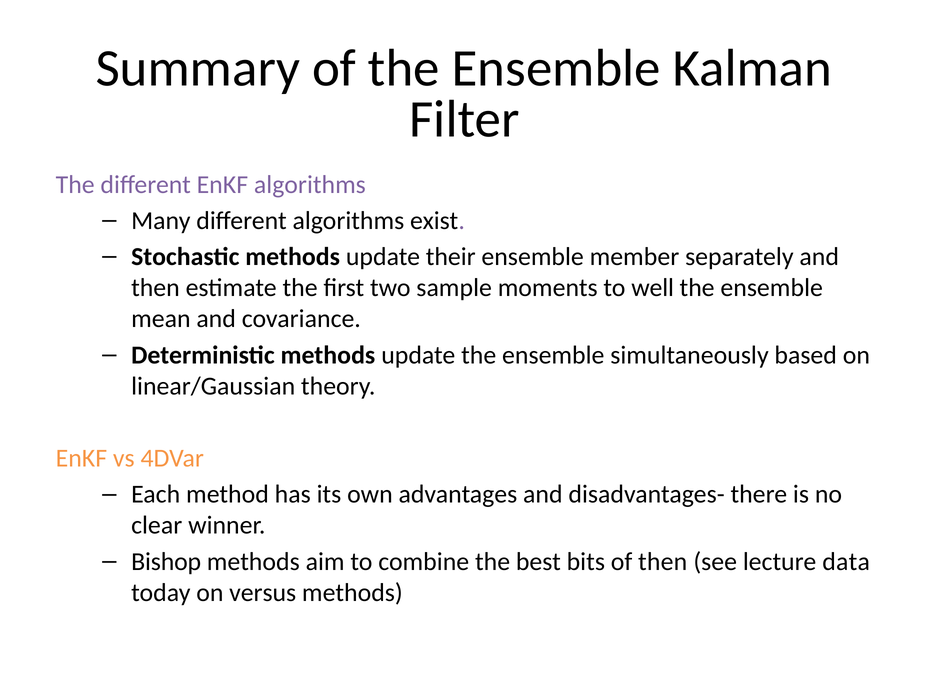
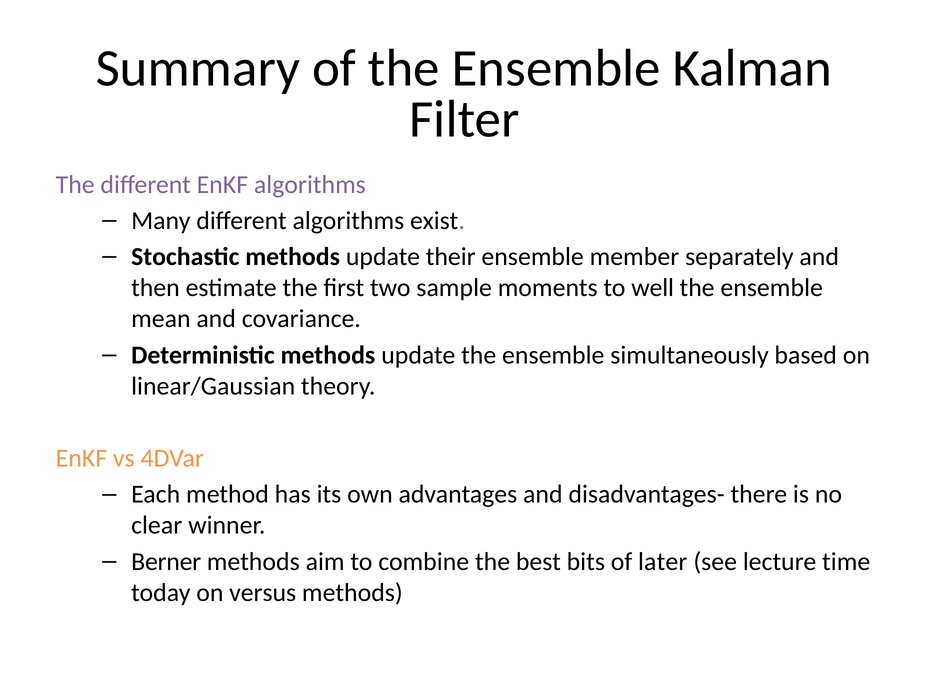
Bishop: Bishop -> Berner
of then: then -> later
data: data -> time
